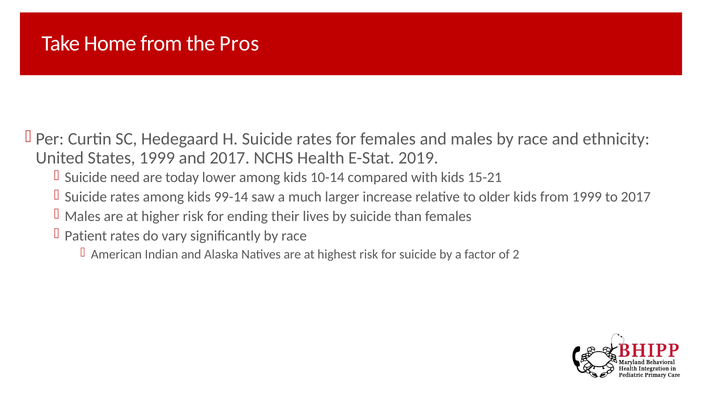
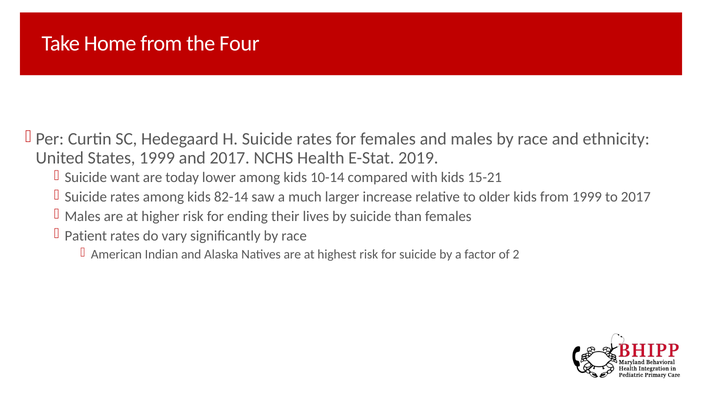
Pros: Pros -> Four
need: need -> want
99-14: 99-14 -> 82-14
